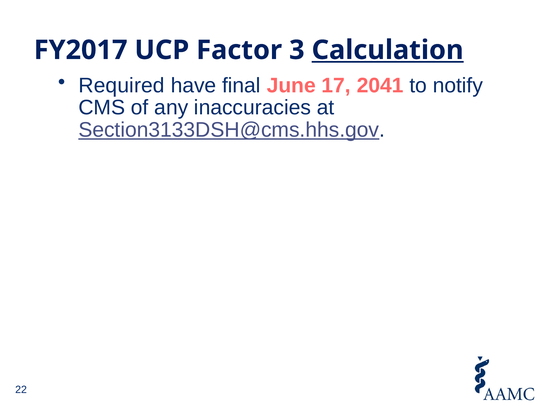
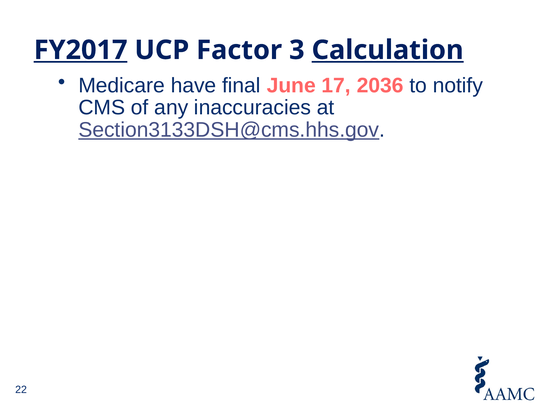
FY2017 underline: none -> present
Required: Required -> Medicare
2041: 2041 -> 2036
